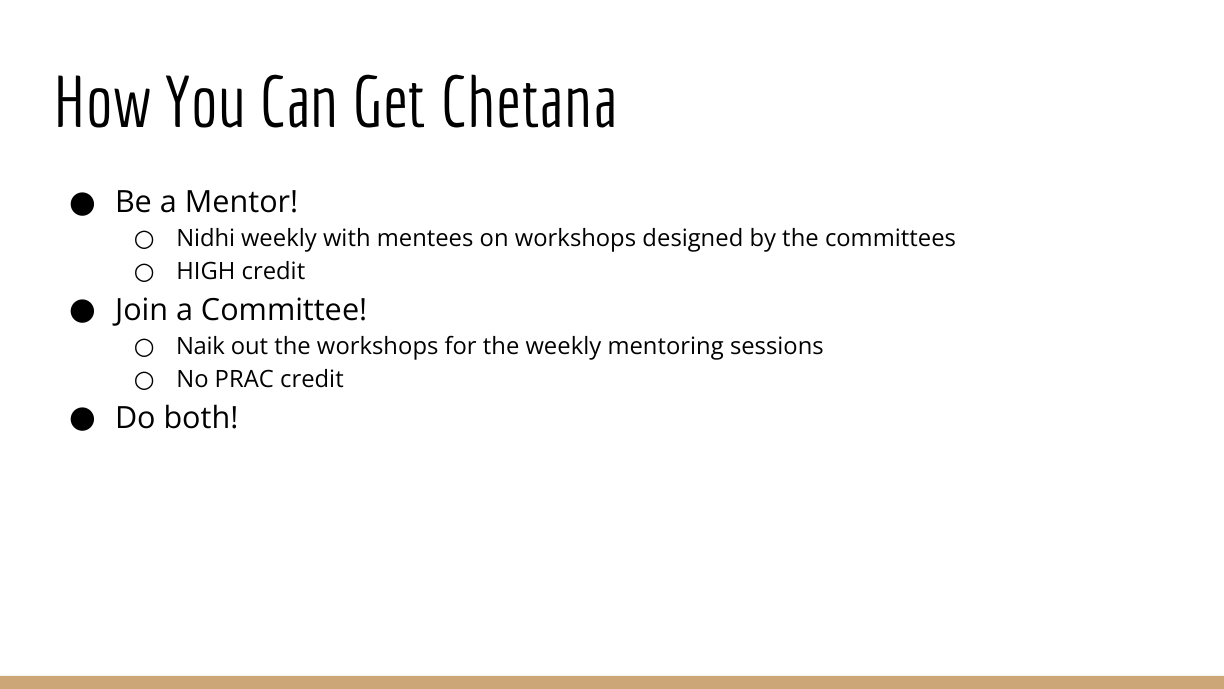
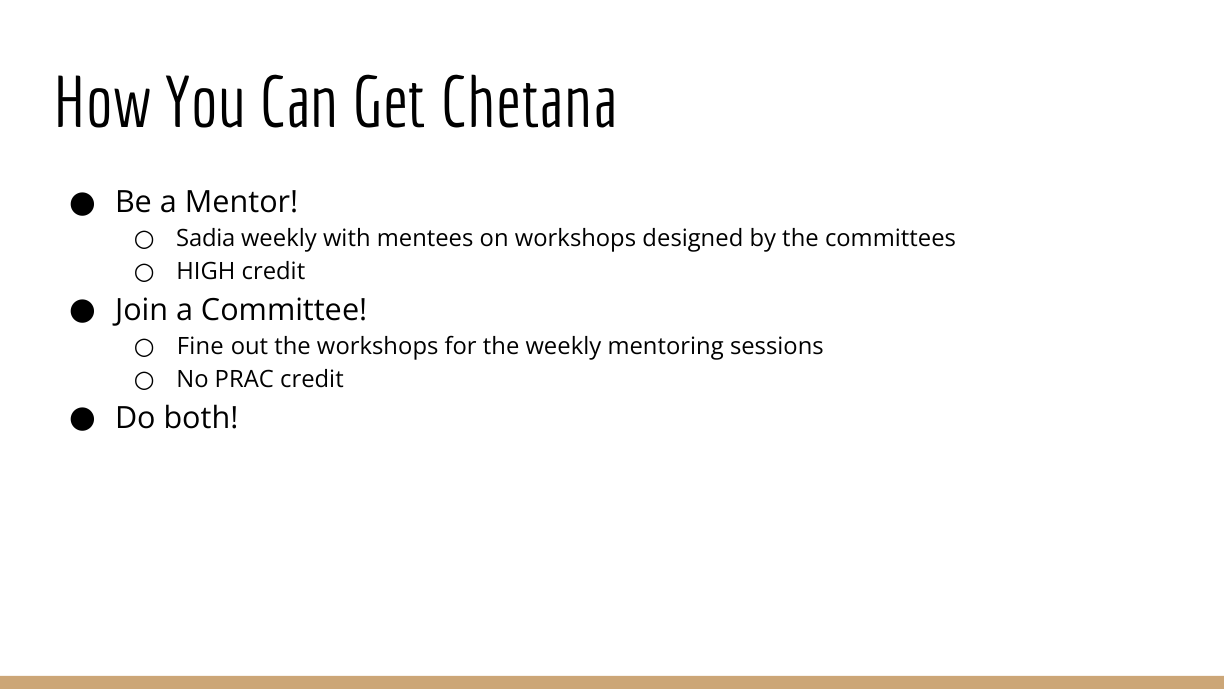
Nidhi: Nidhi -> Sadia
Naik: Naik -> Fine
